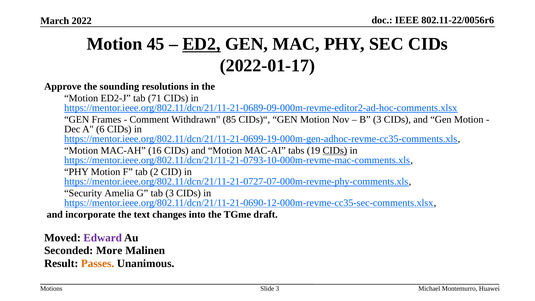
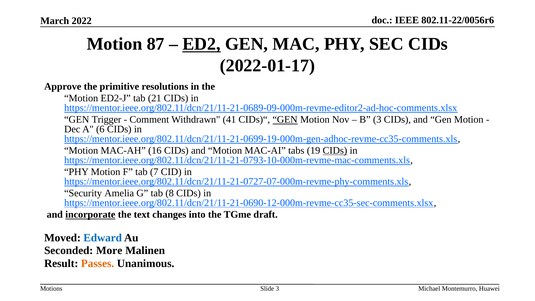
45: 45 -> 87
sounding: sounding -> primitive
71: 71 -> 21
Frames: Frames -> Trigger
85: 85 -> 41
GEN at (285, 120) underline: none -> present
2: 2 -> 7
tab 3: 3 -> 8
incorporate underline: none -> present
Edward colour: purple -> blue
